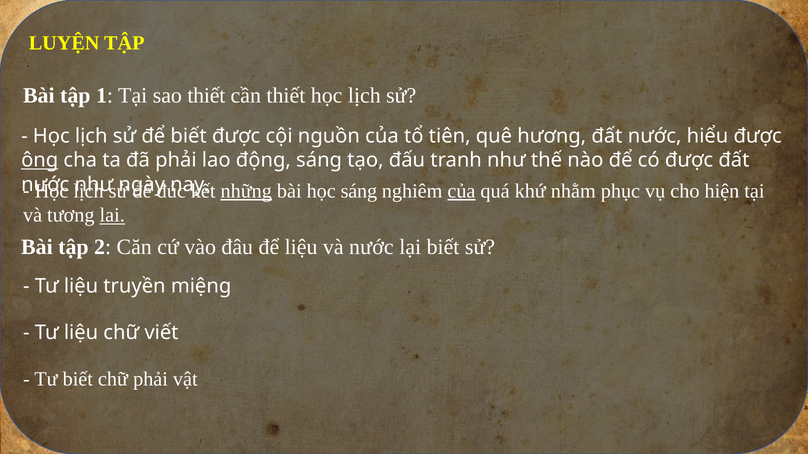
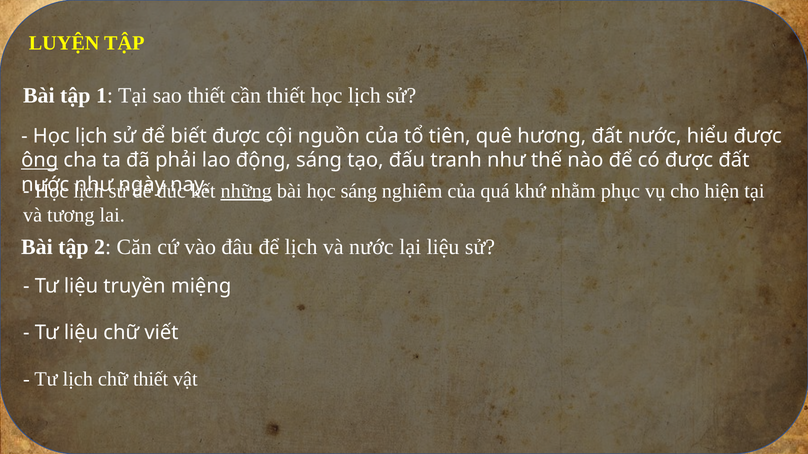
của at (461, 191) underline: present -> none
lai underline: present -> none
để liệu: liệu -> lịch
lại biết: biết -> liệu
Tư biết: biết -> lịch
chữ phải: phải -> thiết
